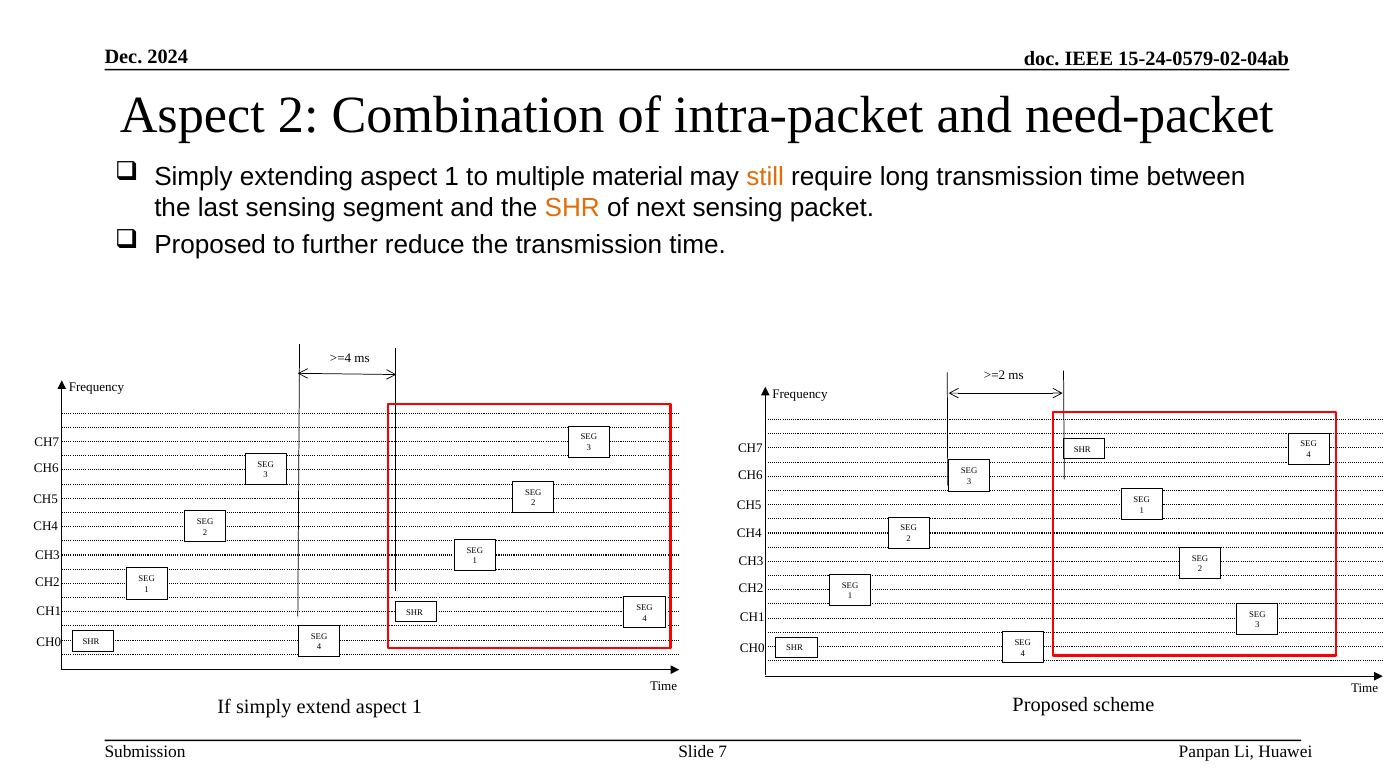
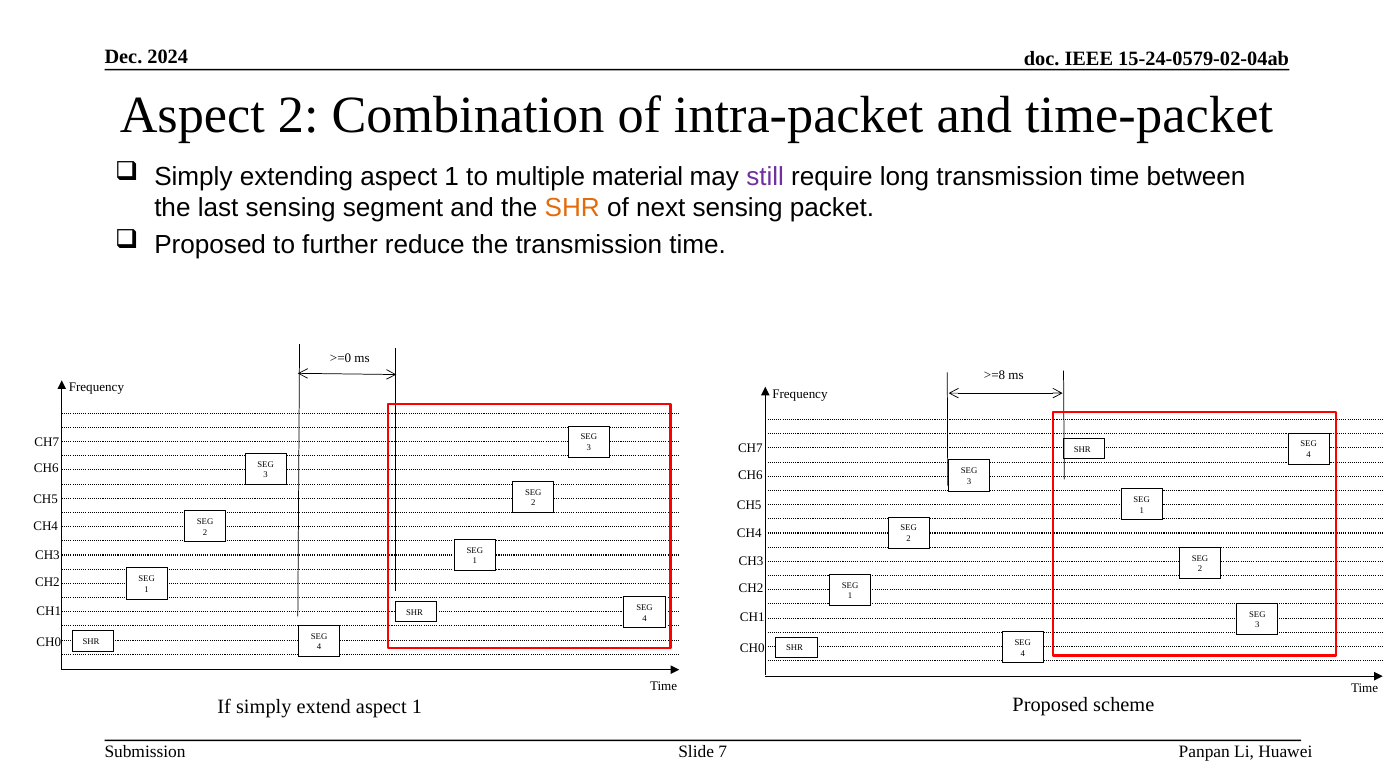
need-packet: need-packet -> time-packet
still colour: orange -> purple
>=4: >=4 -> >=0
>=2: >=2 -> >=8
